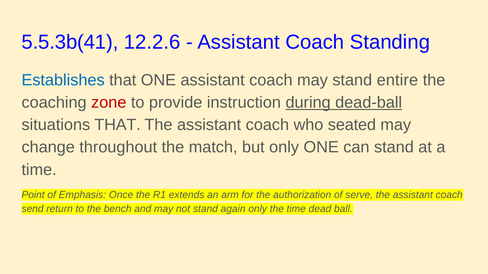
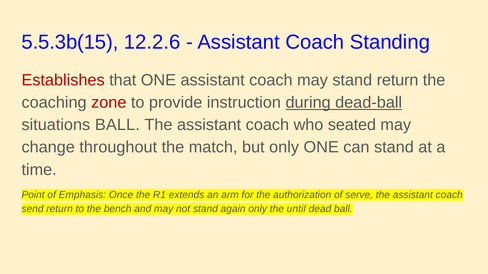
5.5.3b(41: 5.5.3b(41 -> 5.5.3b(15
Establishes colour: blue -> red
stand entire: entire -> return
situations THAT: THAT -> BALL
the time: time -> until
